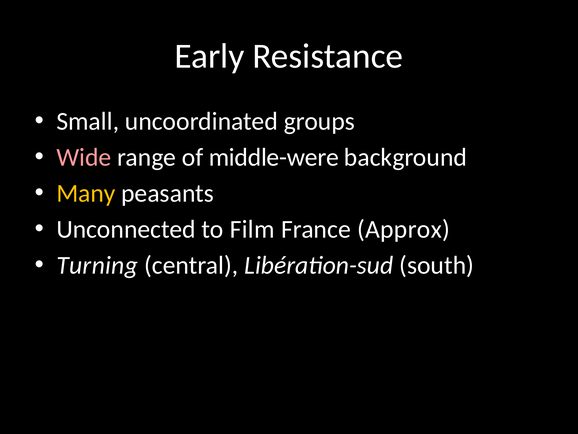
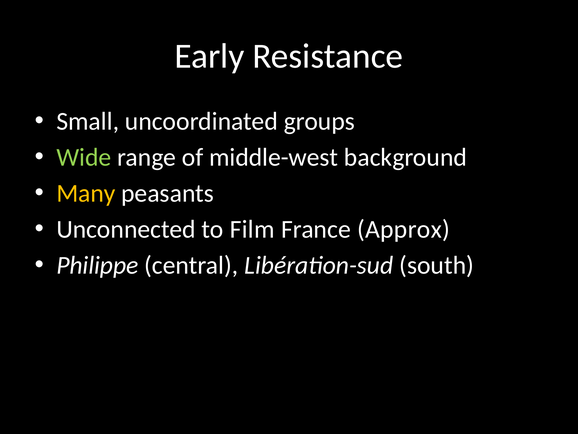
Wide colour: pink -> light green
middle-were: middle-were -> middle-west
Turning: Turning -> Philippe
